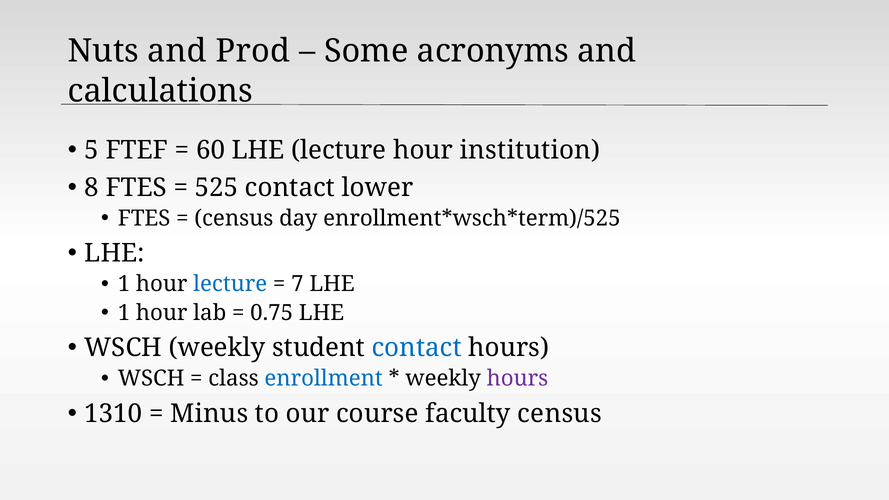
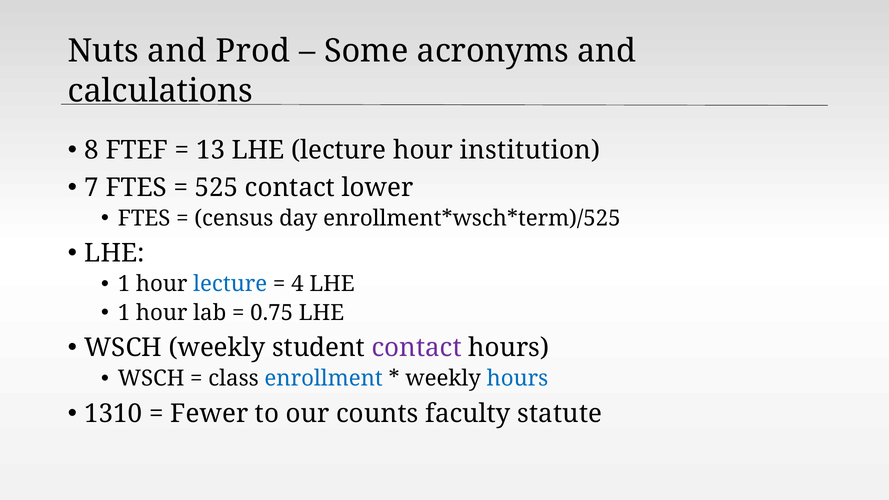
5: 5 -> 8
60: 60 -> 13
8: 8 -> 7
7: 7 -> 4
contact at (417, 348) colour: blue -> purple
hours at (517, 379) colour: purple -> blue
Minus: Minus -> Fewer
course: course -> counts
faculty census: census -> statute
